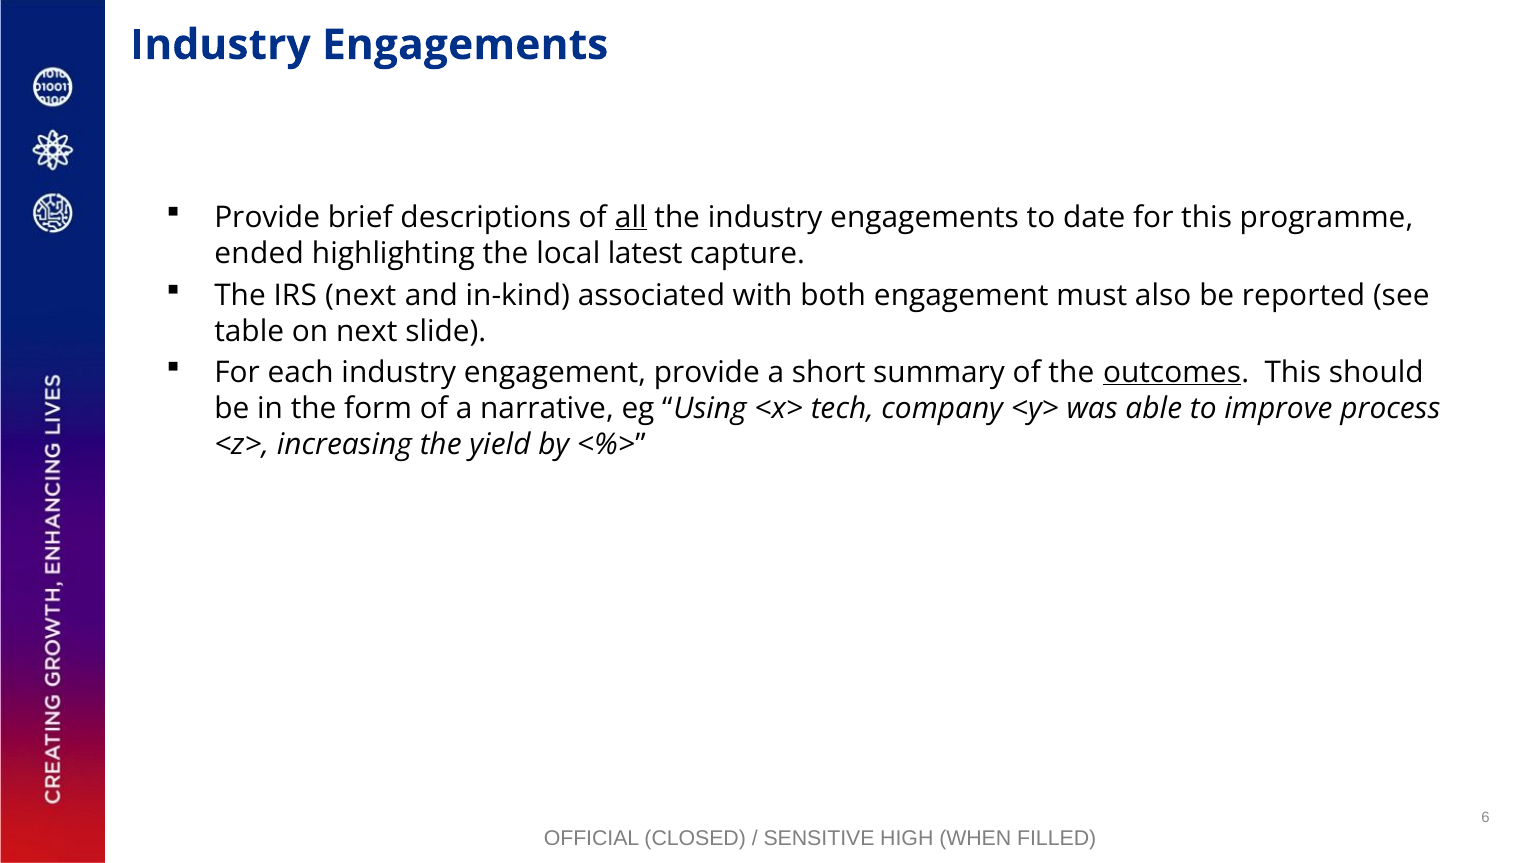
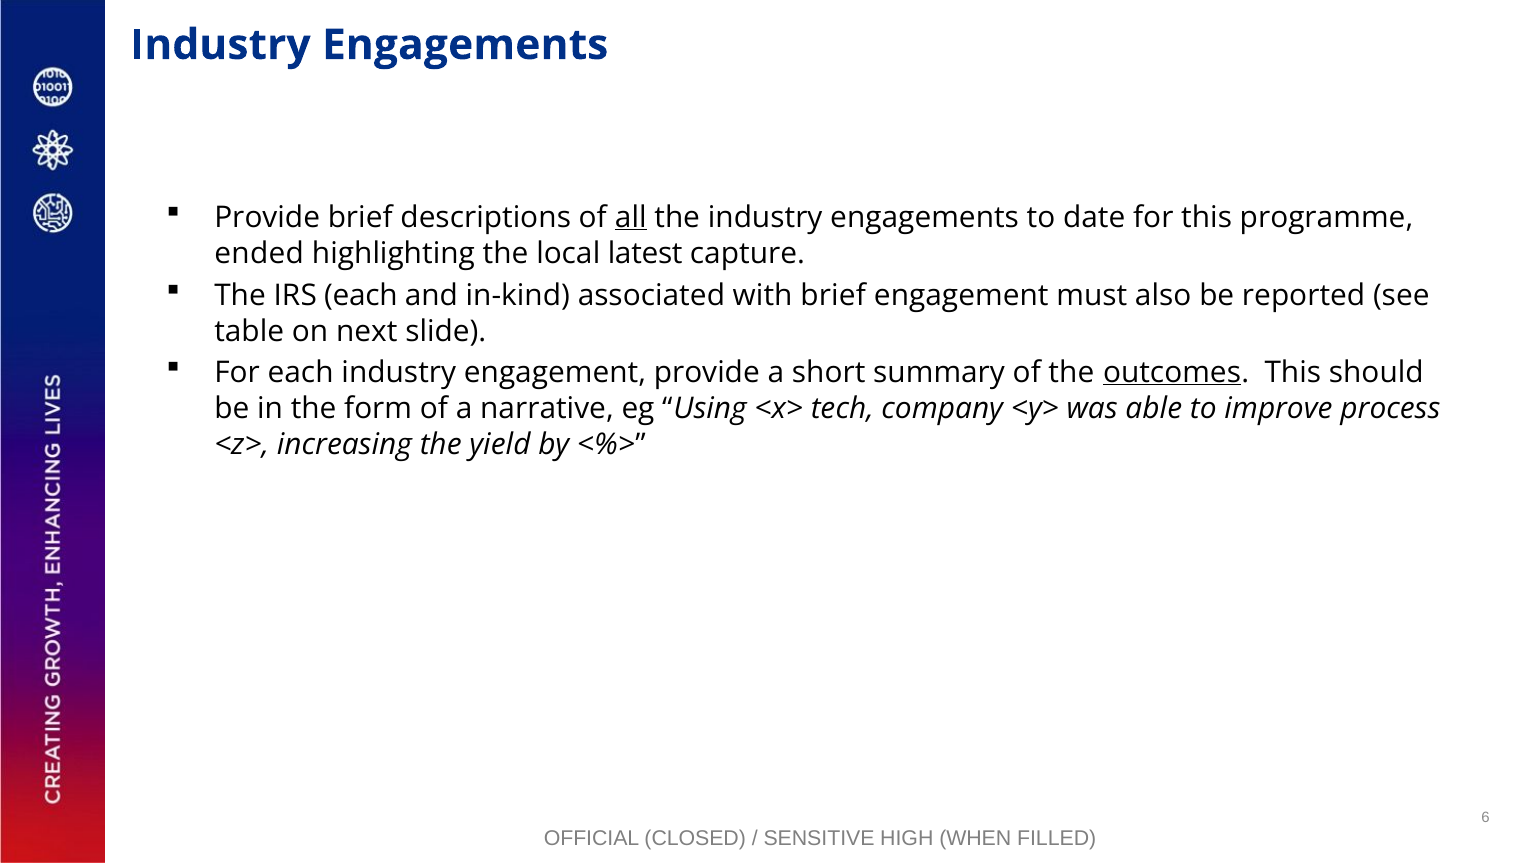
IRS next: next -> each
with both: both -> brief
